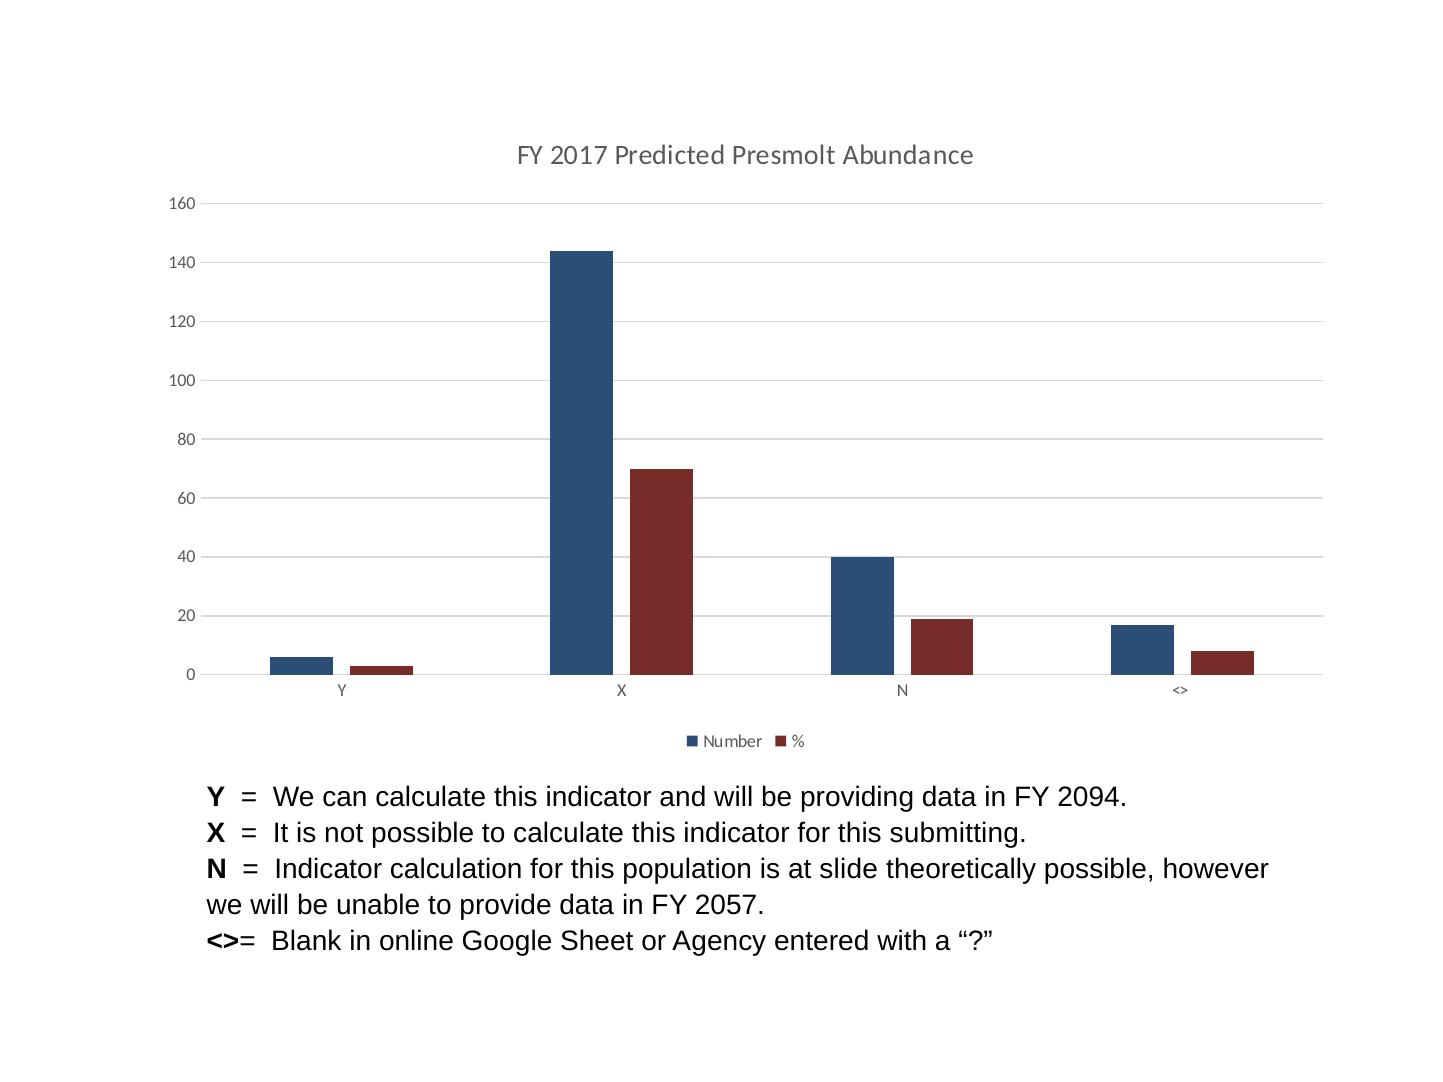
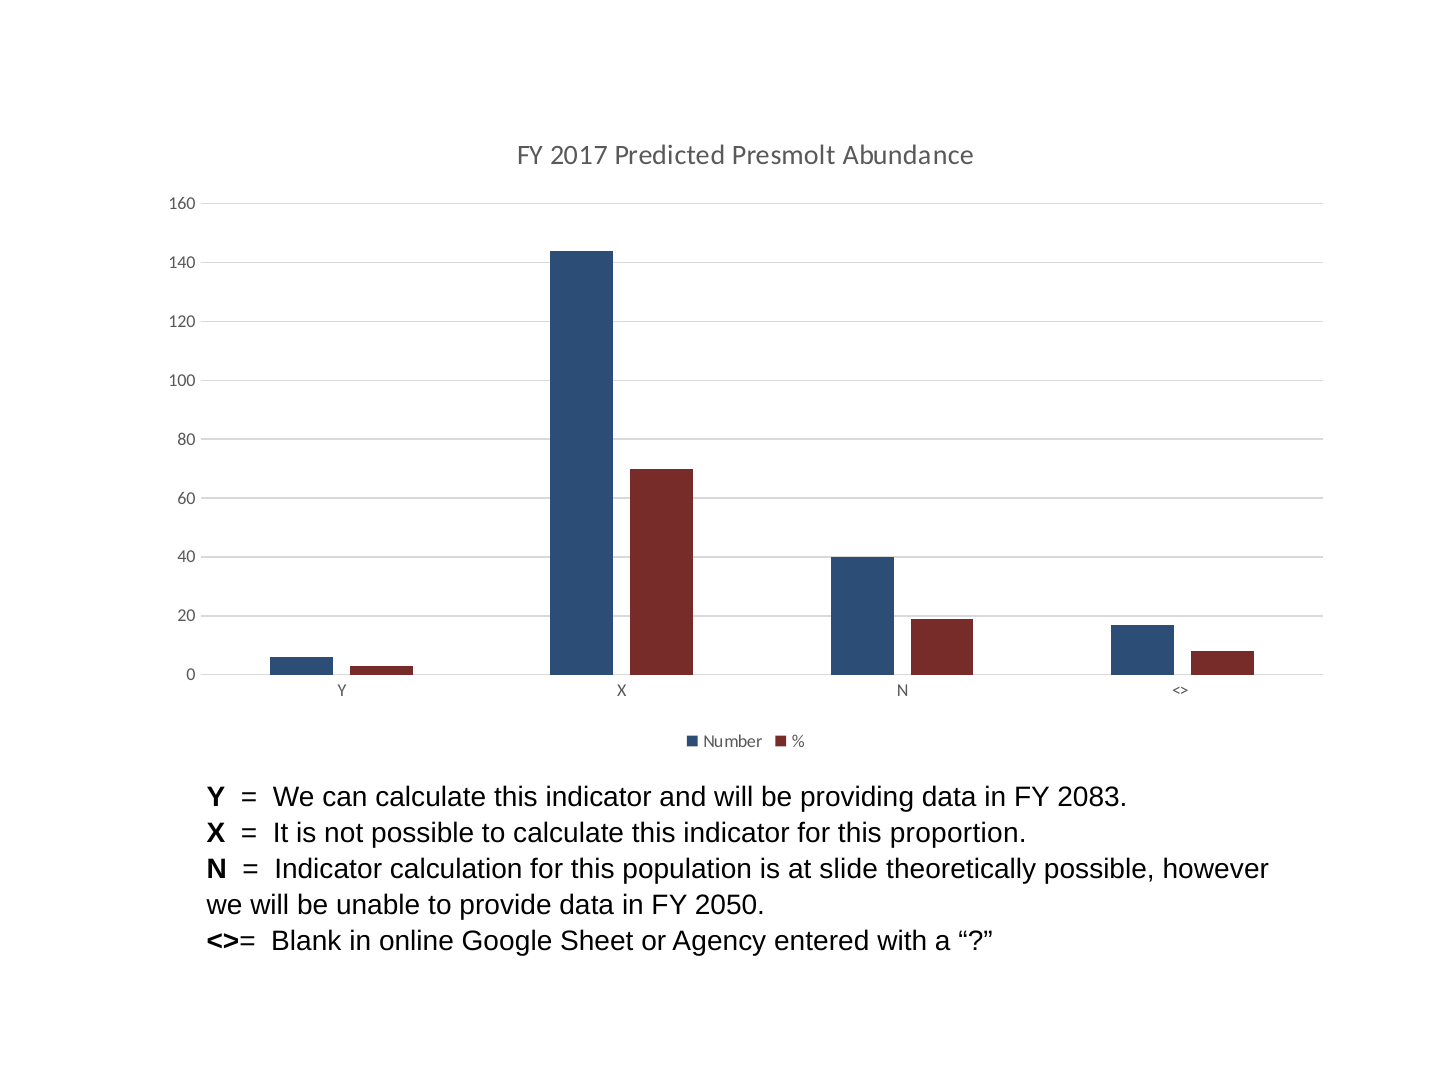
2094: 2094 -> 2083
submitting: submitting -> proportion
2057: 2057 -> 2050
